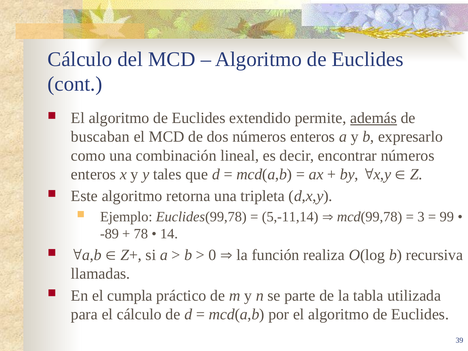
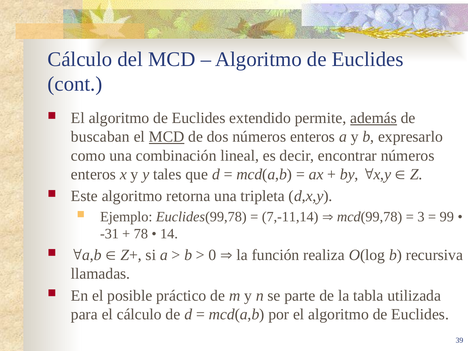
MCD at (167, 137) underline: none -> present
5,-11,14: 5,-11,14 -> 7,-11,14
-89: -89 -> -31
cumpla: cumpla -> posible
